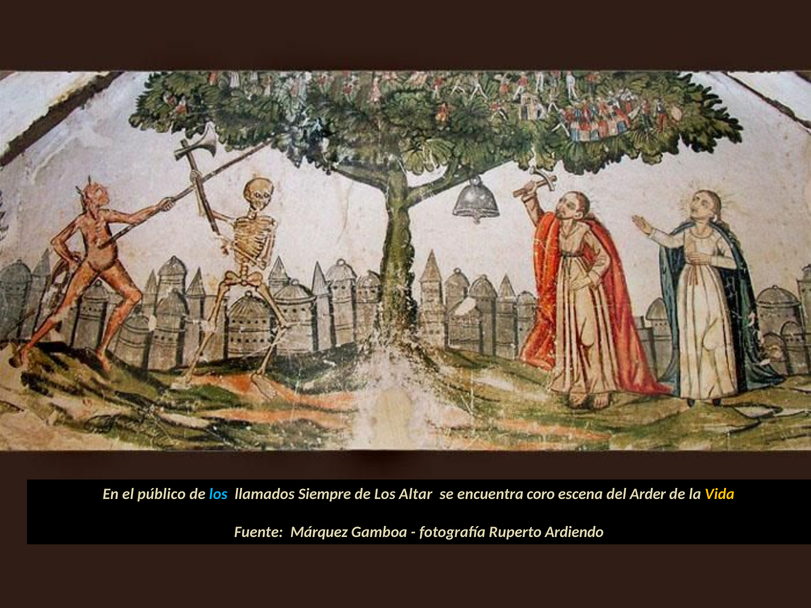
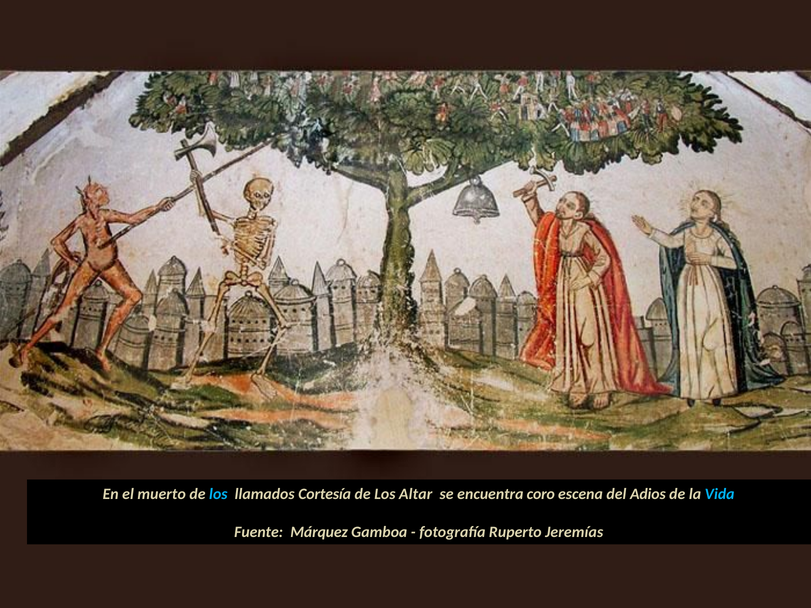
público: público -> muerto
Siempre: Siempre -> Cortesía
Arder: Arder -> Adios
Vida colour: yellow -> light blue
Ardiendo: Ardiendo -> Jeremías
